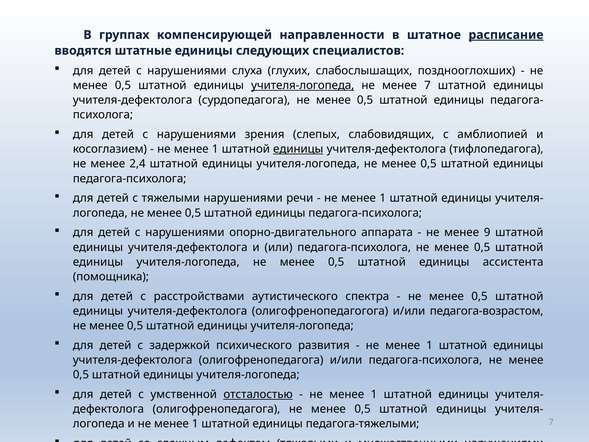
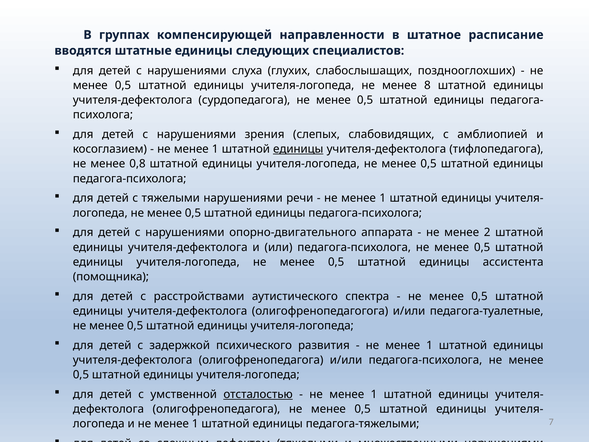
расписание underline: present -> none
учителя-логопеда at (303, 85) underline: present -> none
менее 7: 7 -> 8
2,4: 2,4 -> 0,8
9: 9 -> 2
педагога-возрастом: педагога-возрастом -> педагога-туалетные
